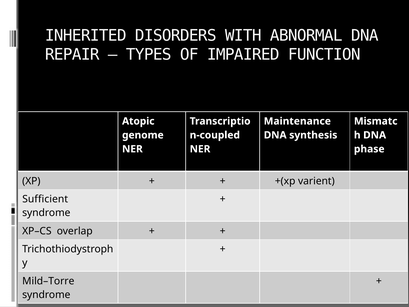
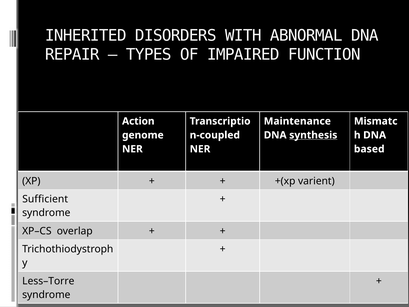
Atopic: Atopic -> Action
synthesis underline: none -> present
phase: phase -> based
Mild–Torre: Mild–Torre -> Less–Torre
